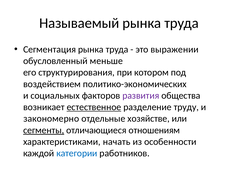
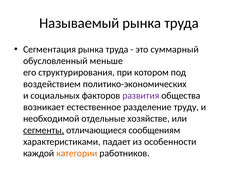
выражении: выражении -> суммарный
естественное underline: present -> none
закономерно: закономерно -> необходимой
отношениям: отношениям -> сообщениям
начать: начать -> падает
категории colour: blue -> orange
